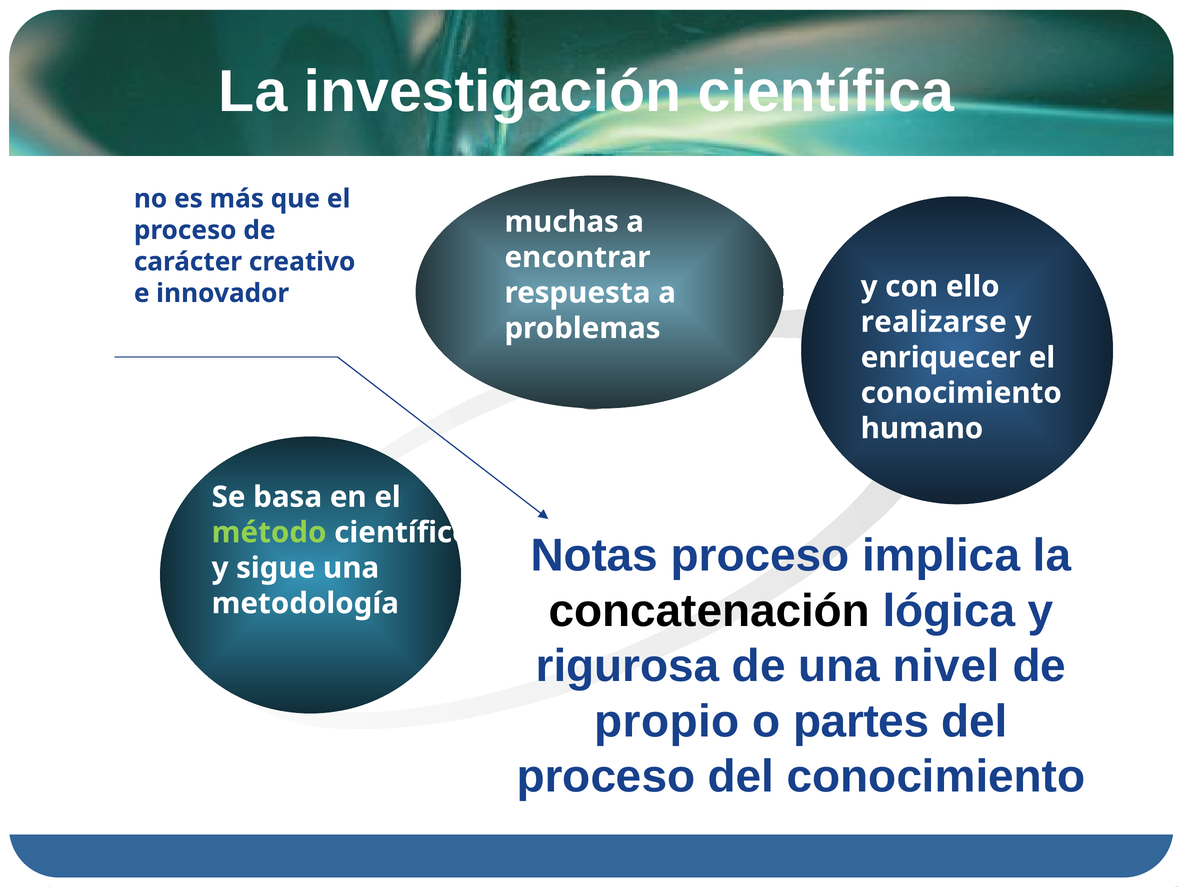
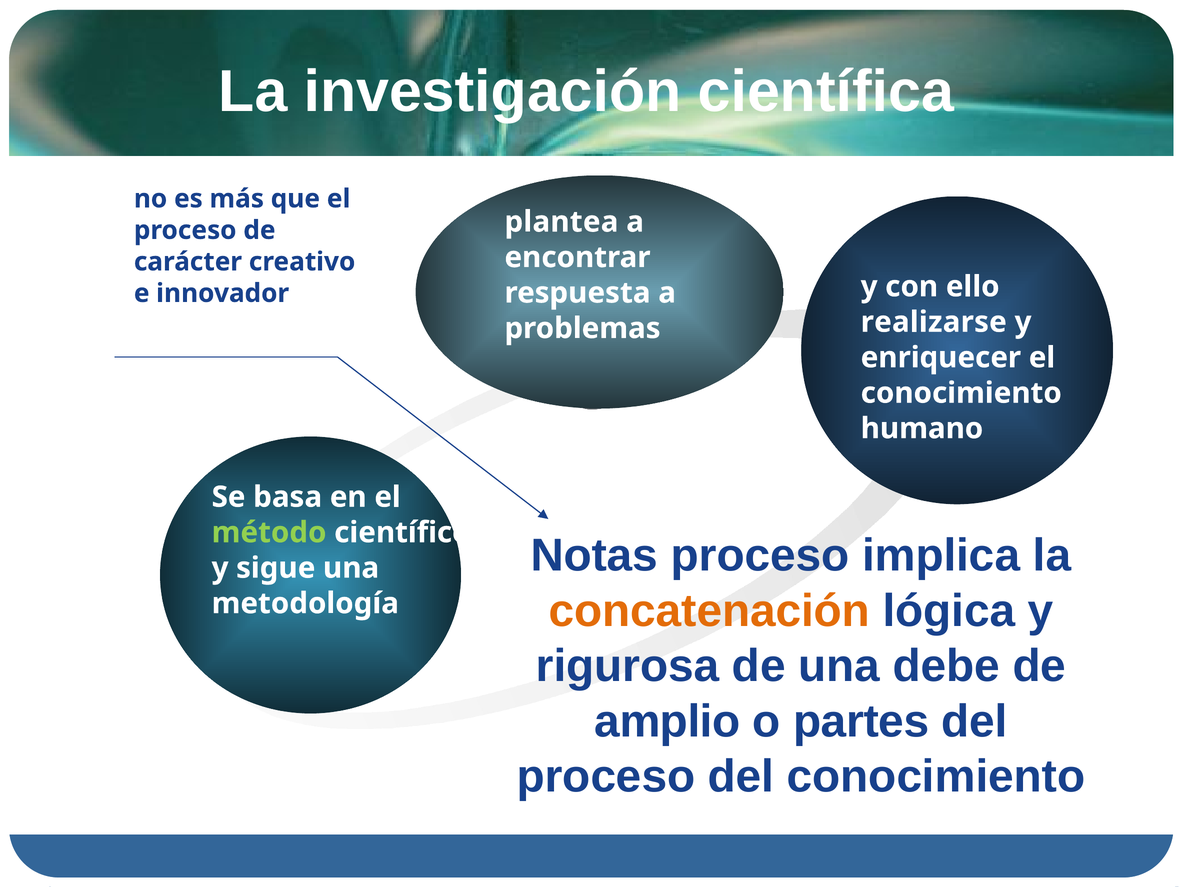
muchas: muchas -> plantea
concatenación colour: black -> orange
nivel: nivel -> debe
propio: propio -> amplio
